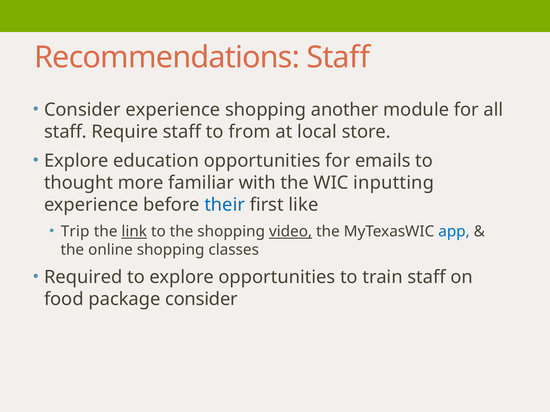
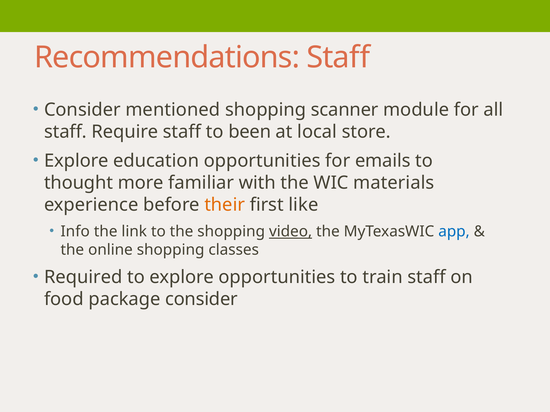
Consider experience: experience -> mentioned
another: another -> scanner
from: from -> been
inputting: inputting -> materials
their colour: blue -> orange
Trip: Trip -> Info
link underline: present -> none
